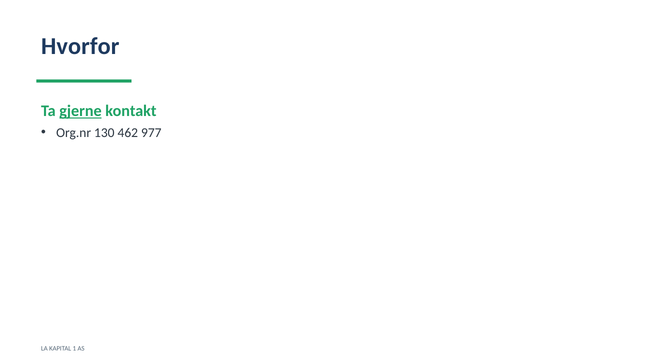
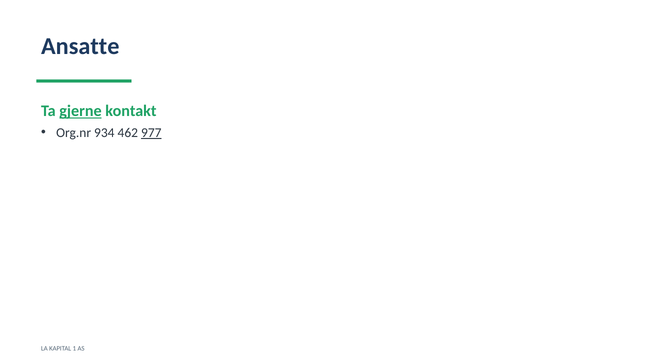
Hvorfor: Hvorfor -> Ansatte
130: 130 -> 934
977 underline: none -> present
